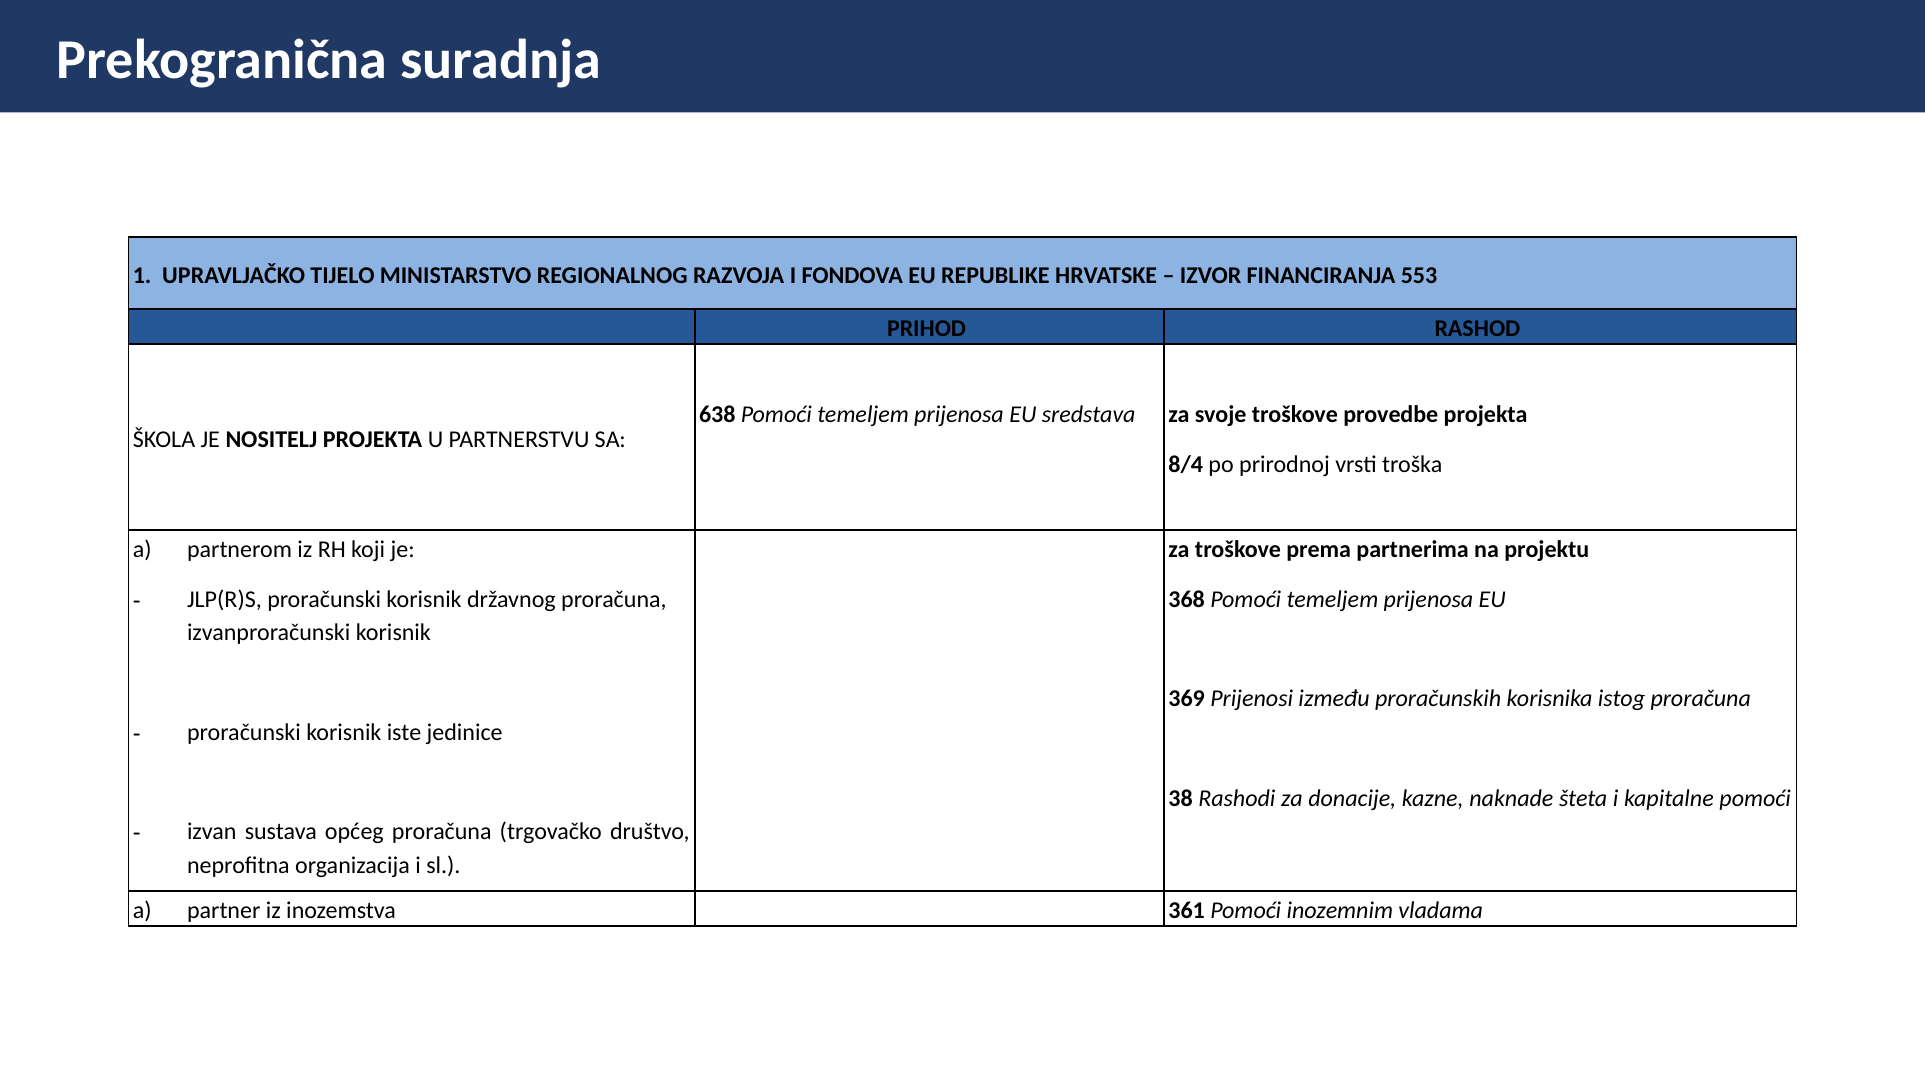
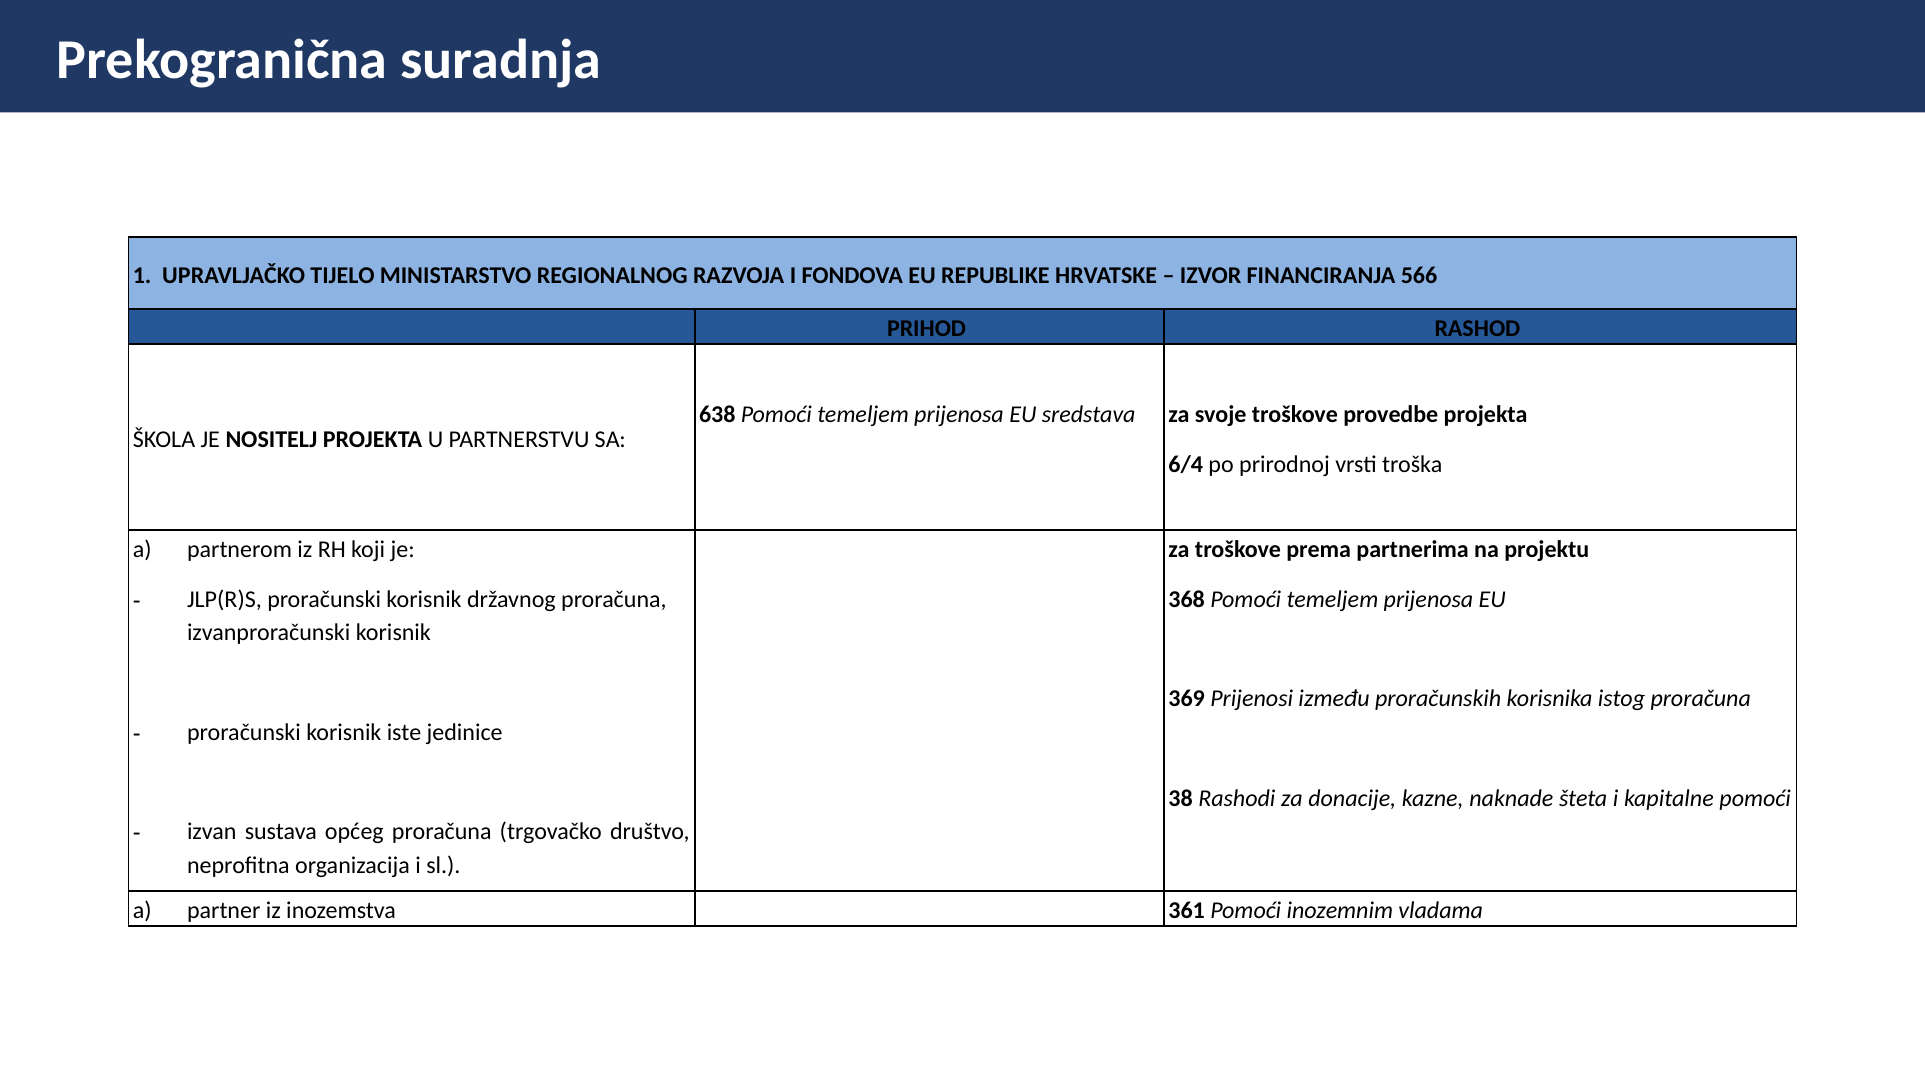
553: 553 -> 566
8/4: 8/4 -> 6/4
